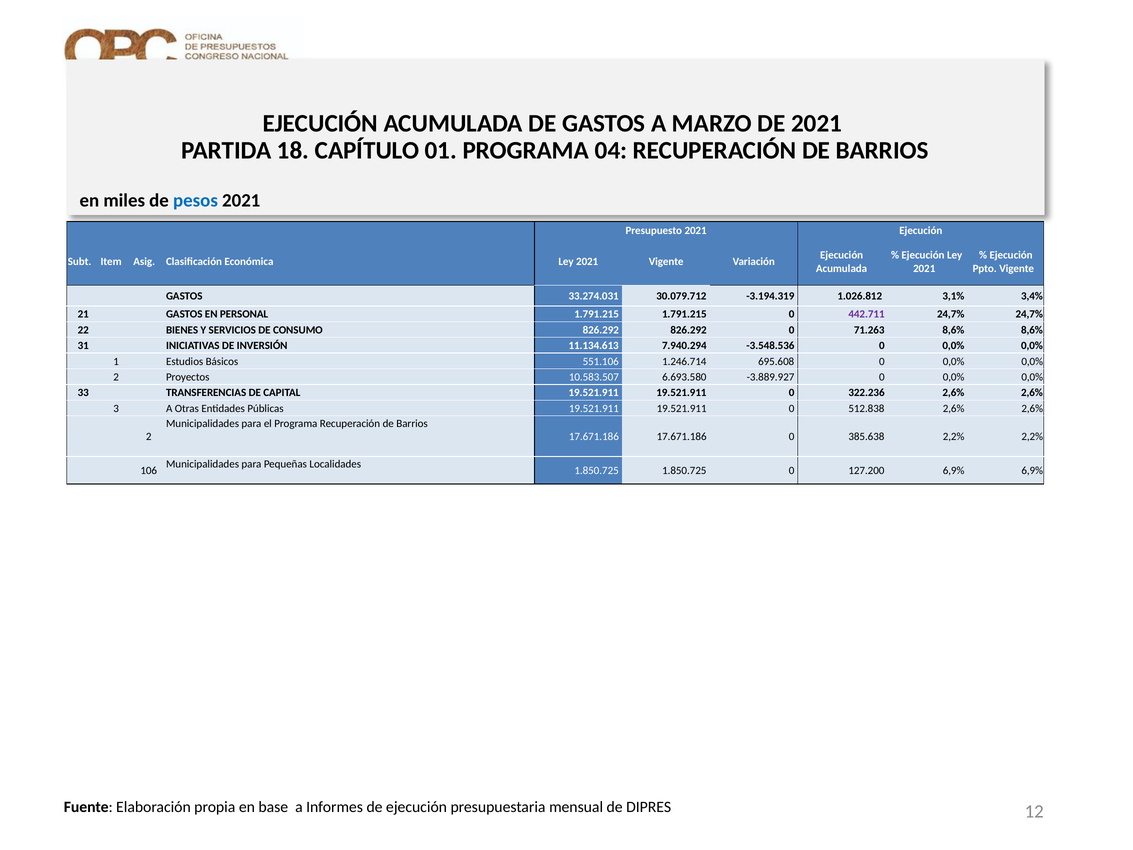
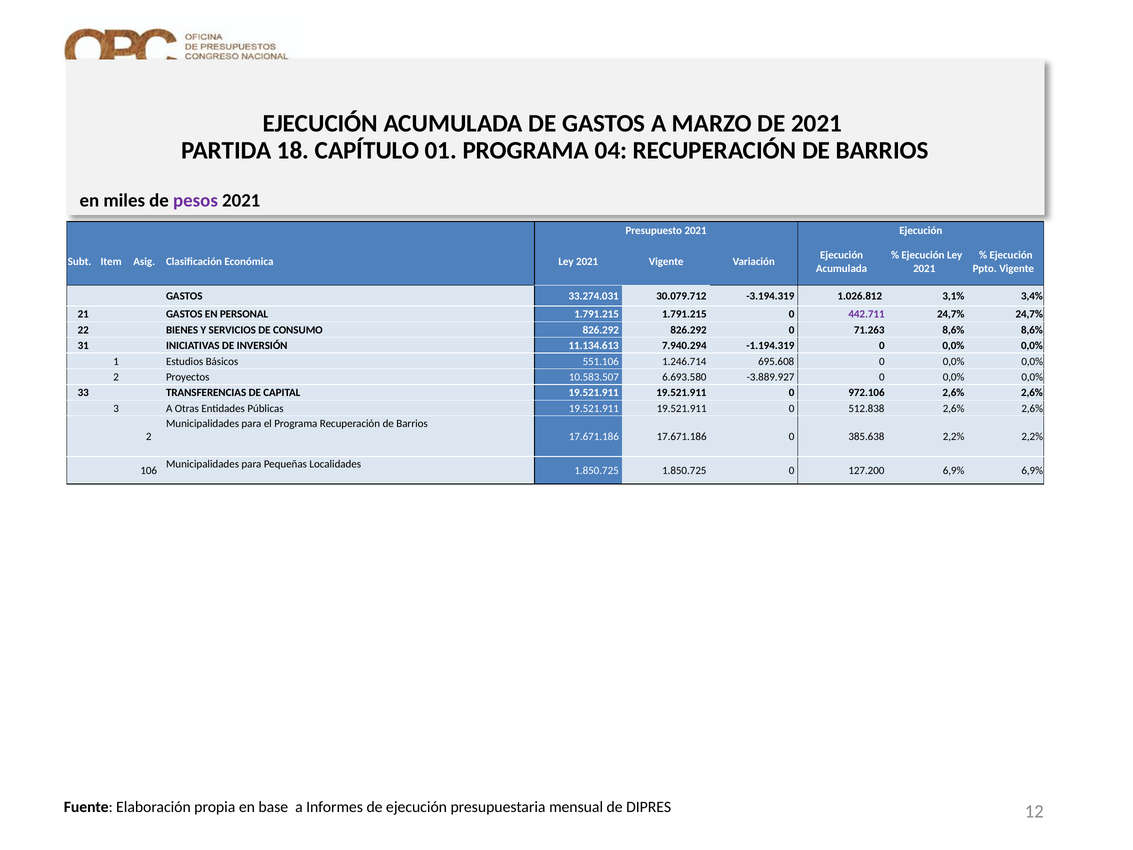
pesos colour: blue -> purple
-3.548.536: -3.548.536 -> -1.194.319
322.236: 322.236 -> 972.106
